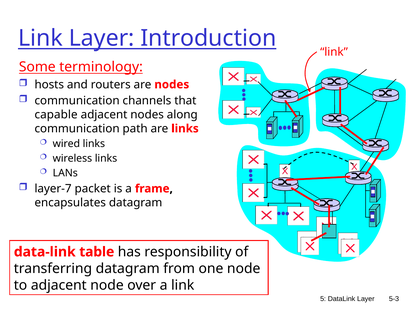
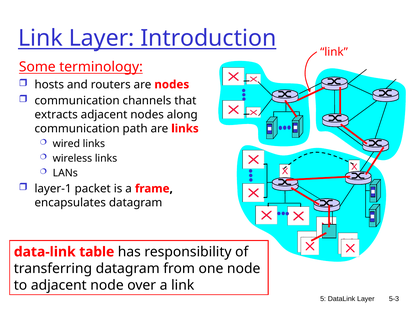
capable: capable -> extracts
layer-7: layer-7 -> layer-1
